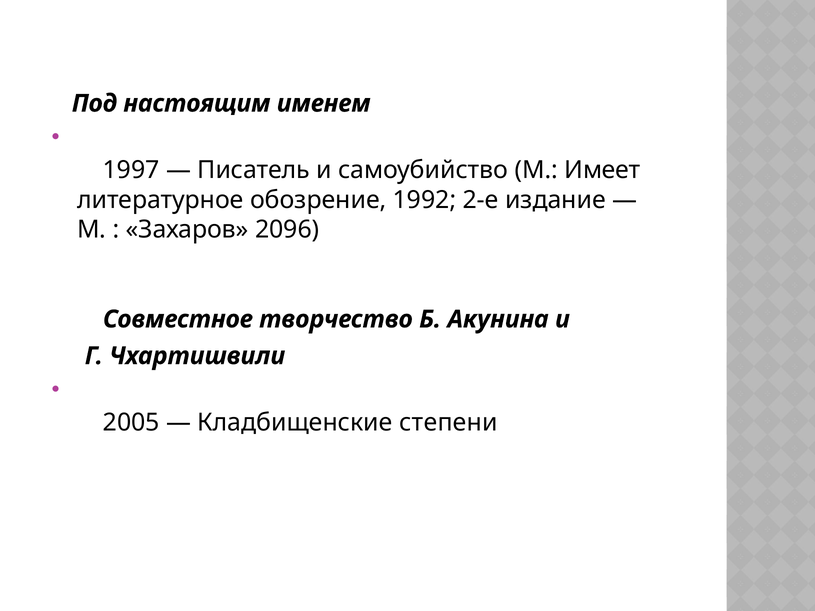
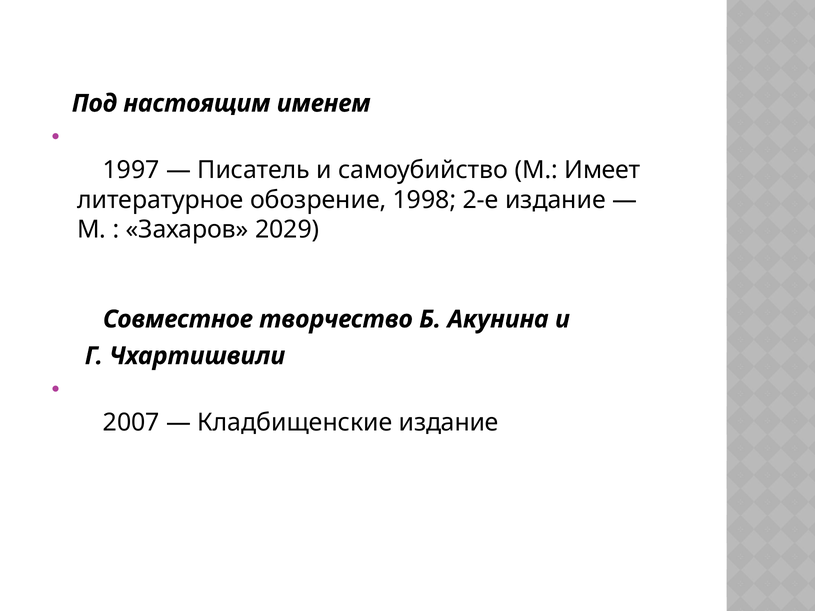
1992: 1992 -> 1998
2096: 2096 -> 2029
2005: 2005 -> 2007
Кладбищенские степени: степени -> издание
